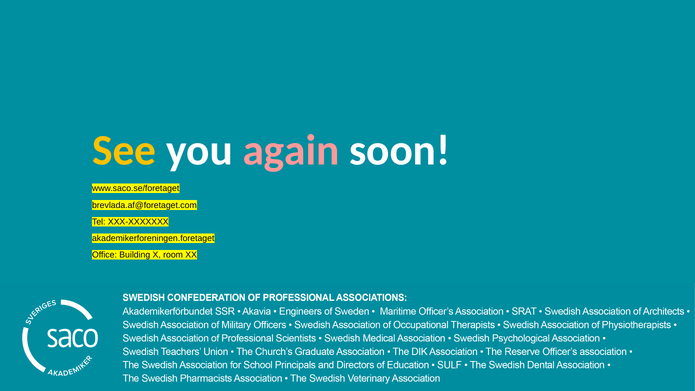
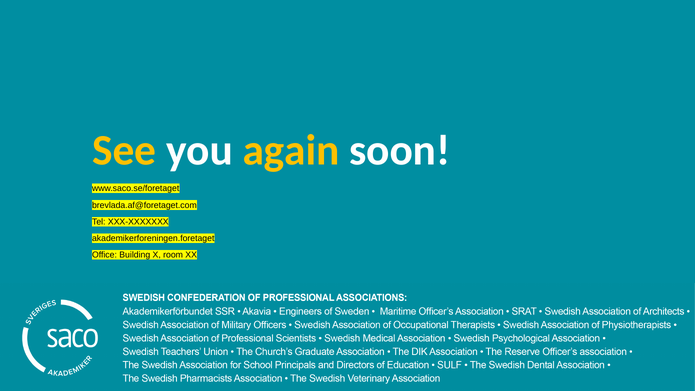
again colour: pink -> yellow
